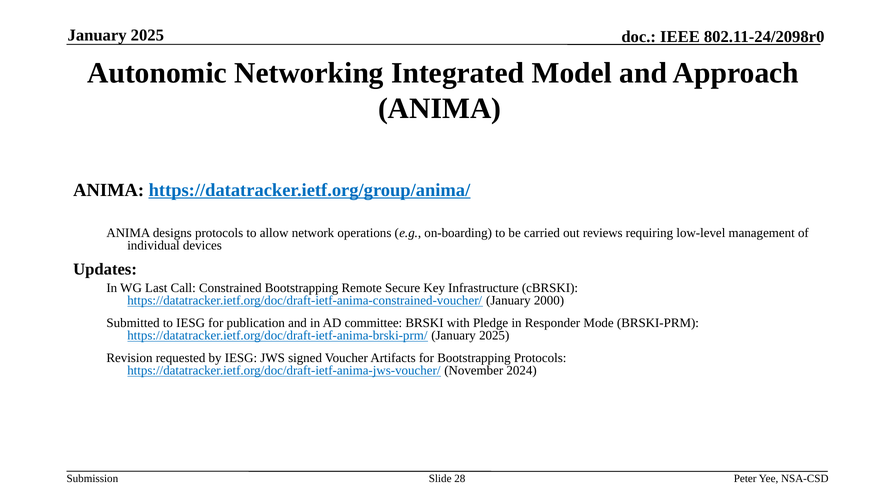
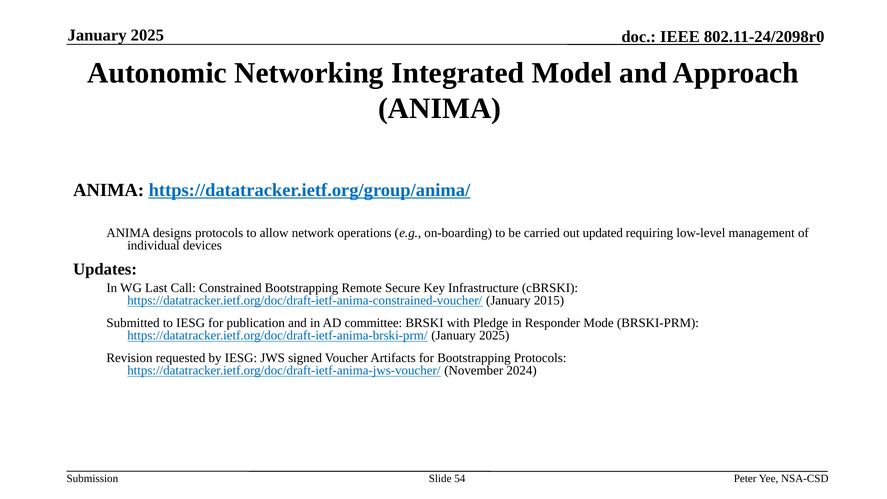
reviews: reviews -> updated
2000: 2000 -> 2015
28: 28 -> 54
